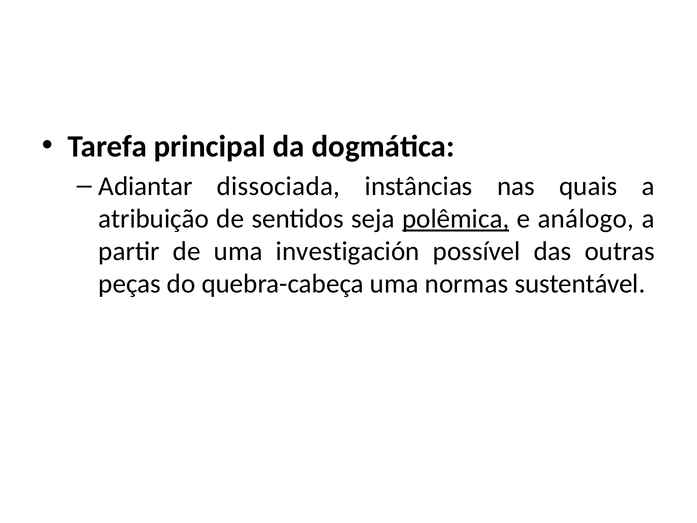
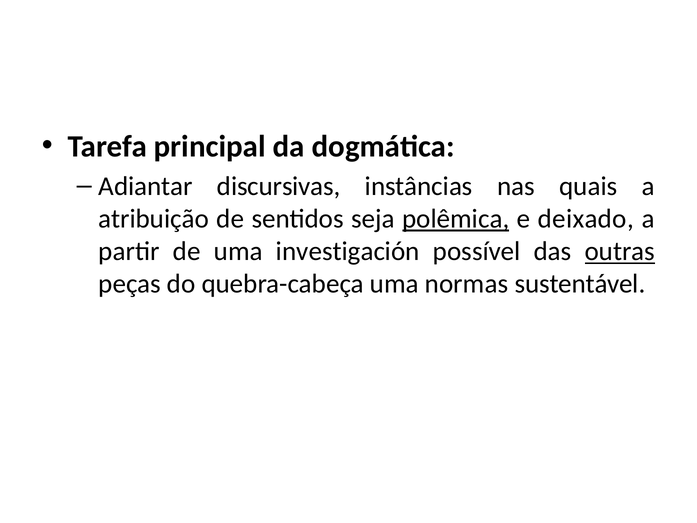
dissociada: dissociada -> discursivas
análogo: análogo -> deixado
outras underline: none -> present
